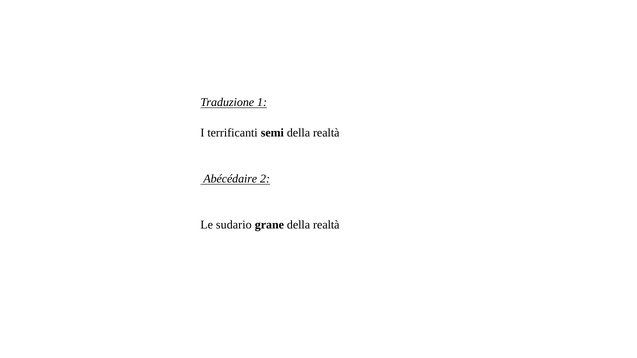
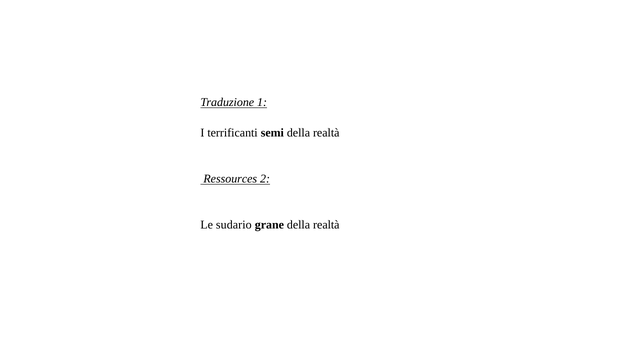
Abécédaire: Abécédaire -> Ressources
